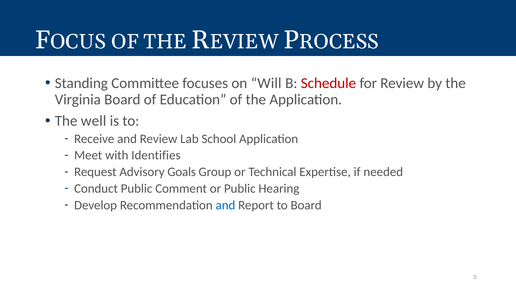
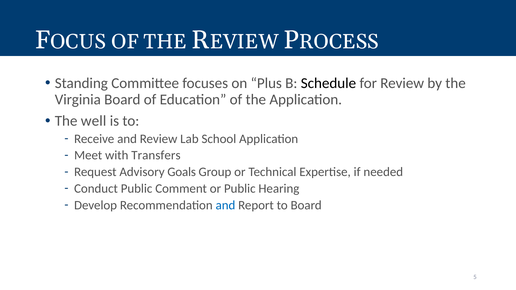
Will: Will -> Plus
Schedule colour: red -> black
Identifies: Identifies -> Transfers
